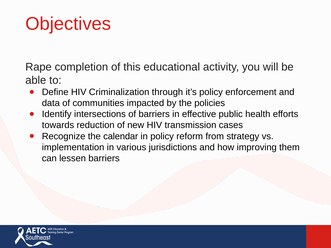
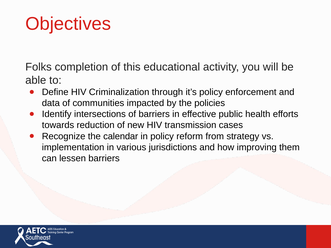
Rape: Rape -> Folks
